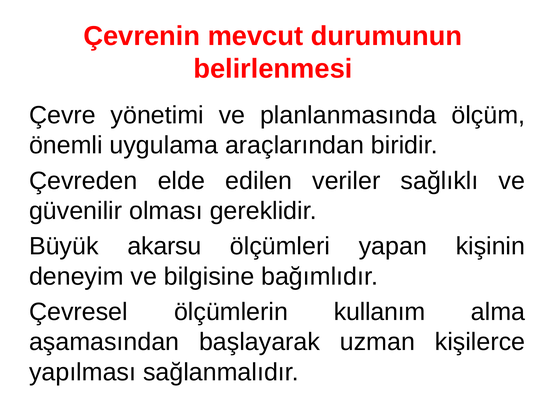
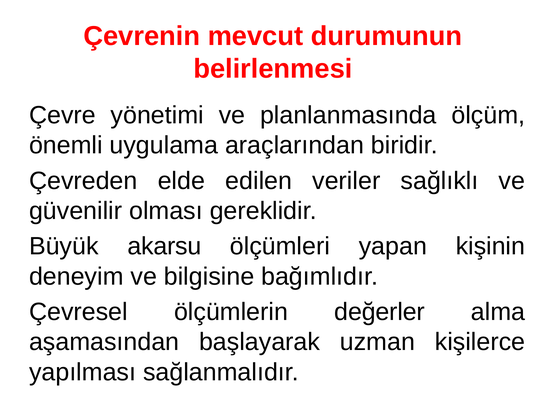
kullanım: kullanım -> değerler
